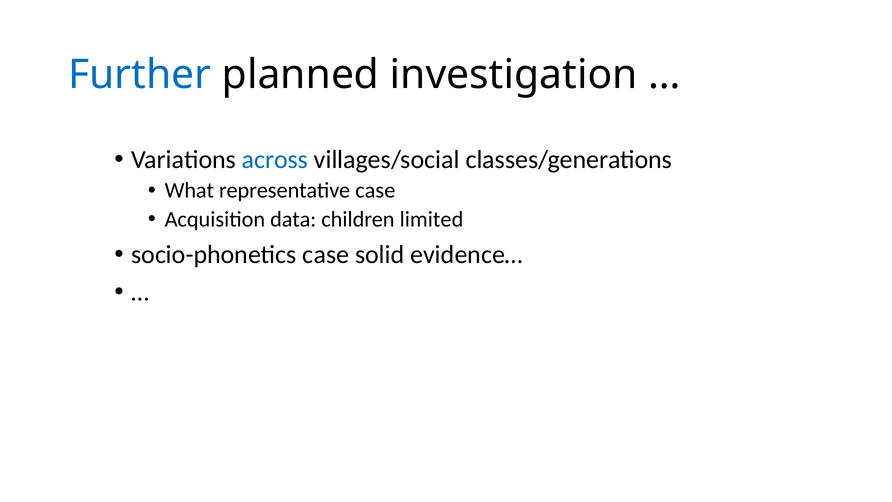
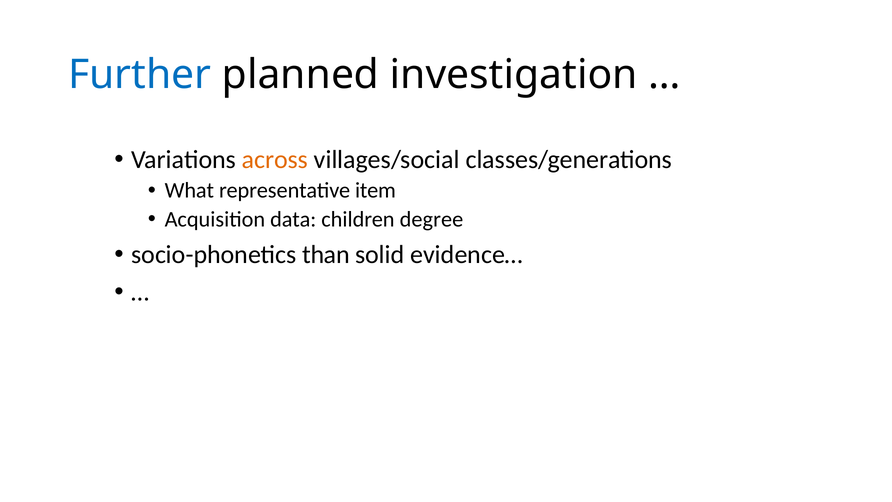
across colour: blue -> orange
representative case: case -> item
limited: limited -> degree
socio-phonetics case: case -> than
